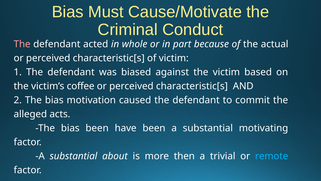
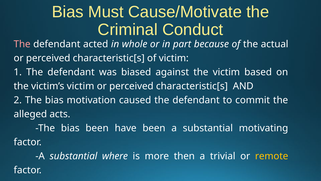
victim’s coffee: coffee -> victim
about: about -> where
remote colour: light blue -> yellow
